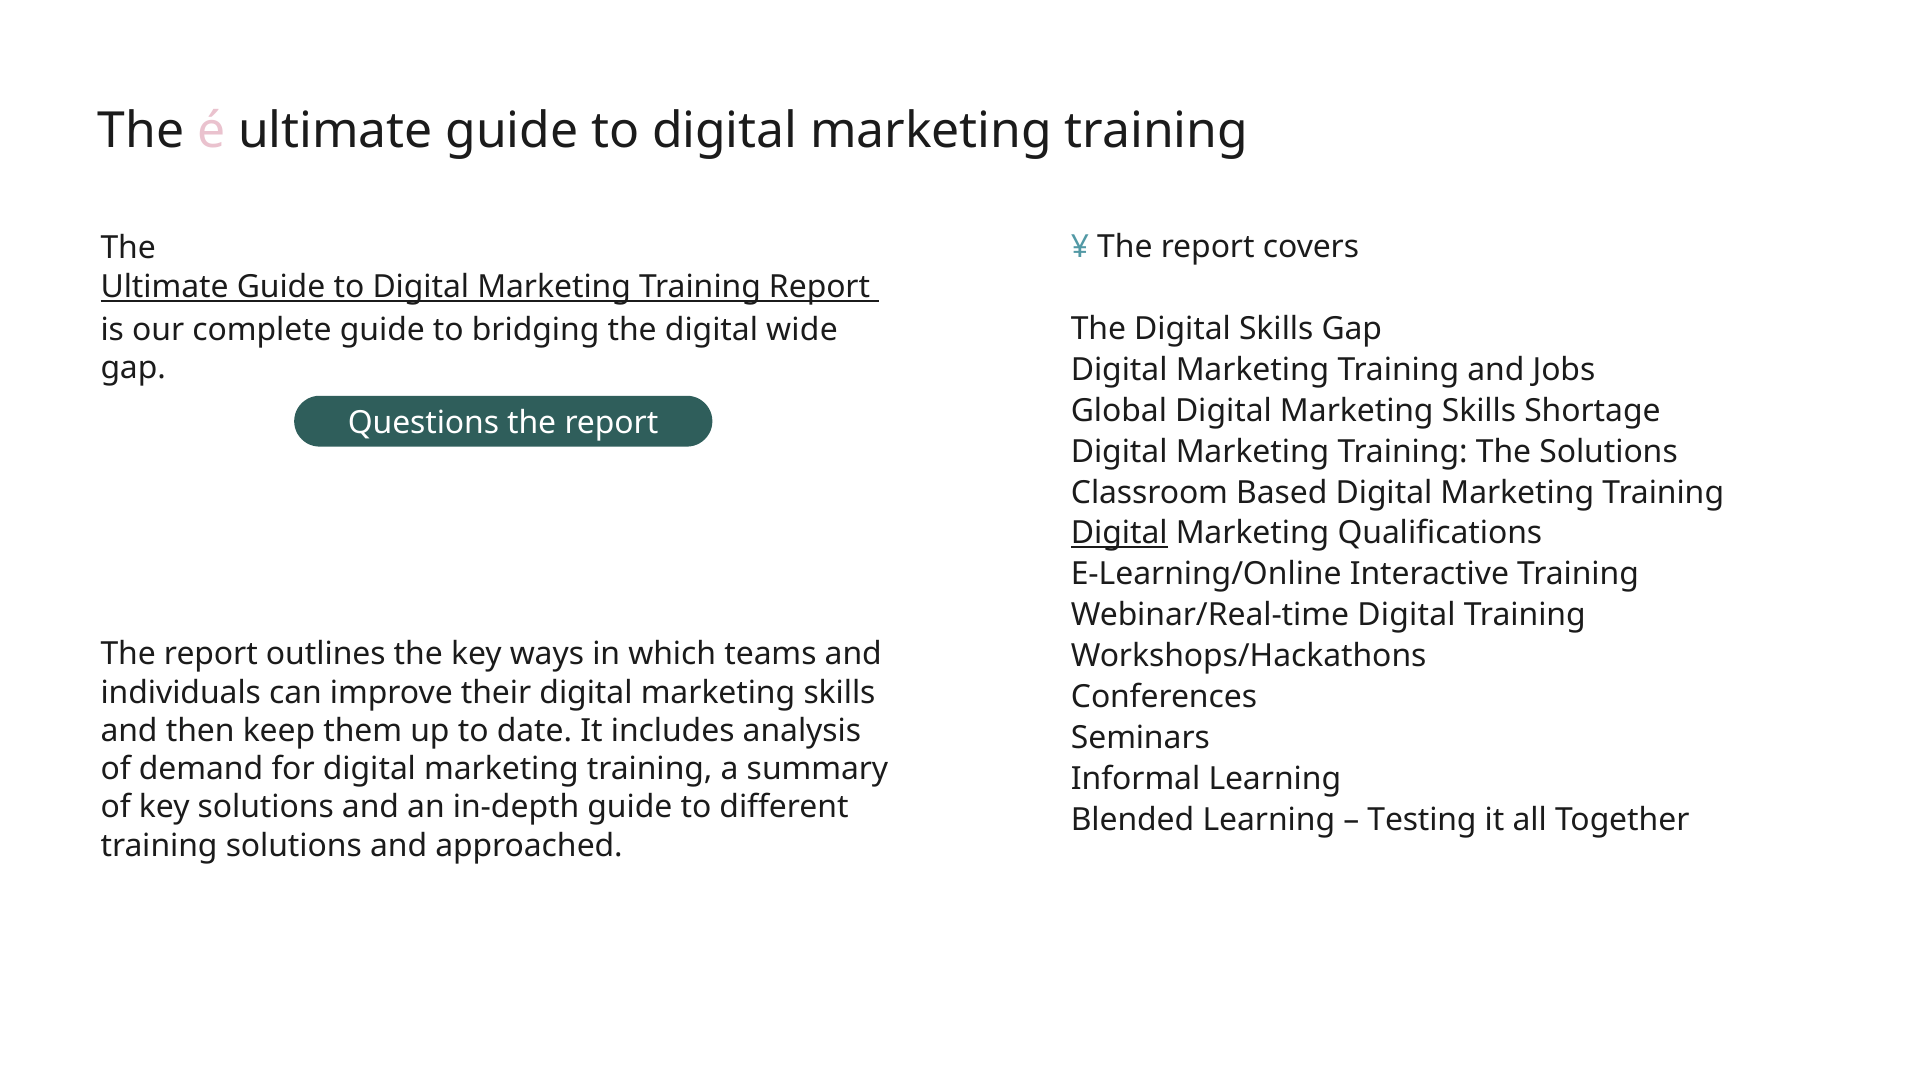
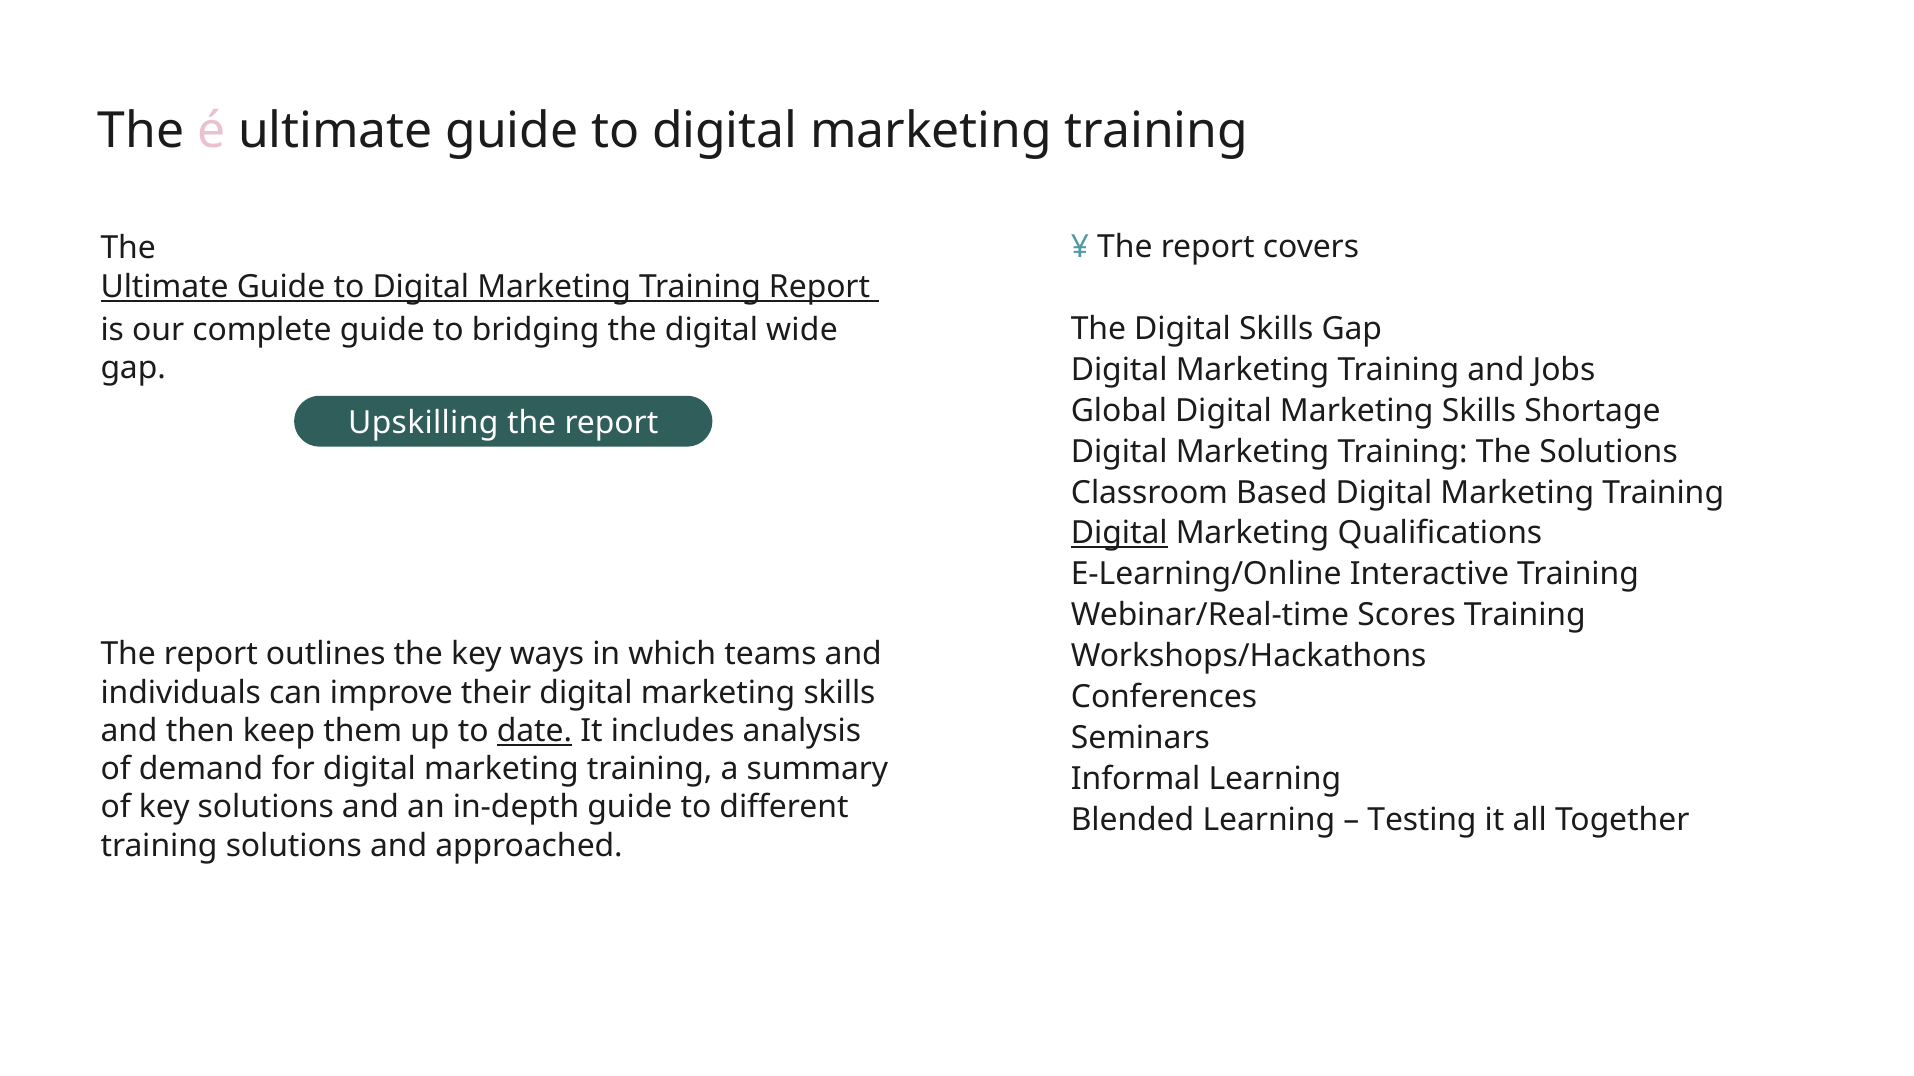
Questions: Questions -> Upskilling
Webinar/Real-time Digital: Digital -> Scores
date underline: none -> present
